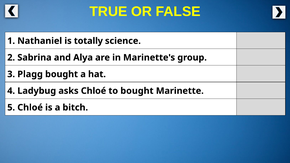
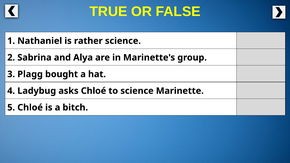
totally: totally -> rather
to bought: bought -> science
